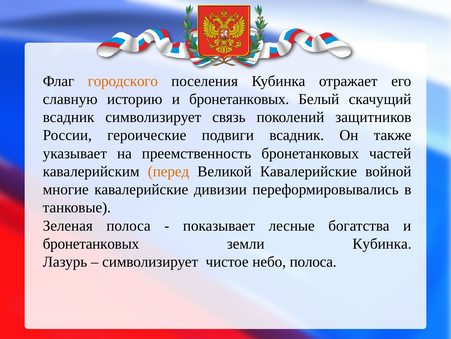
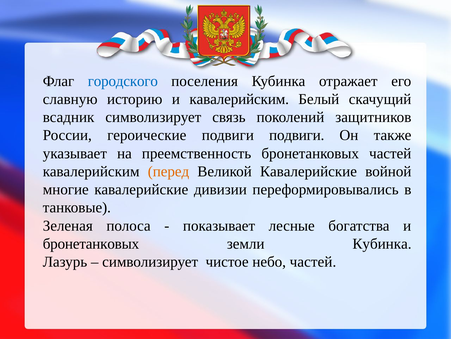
городского colour: orange -> blue
историю и бронетанковых: бронетанковых -> кавалерийским
подвиги всадник: всадник -> подвиги
небо полоса: полоса -> частей
